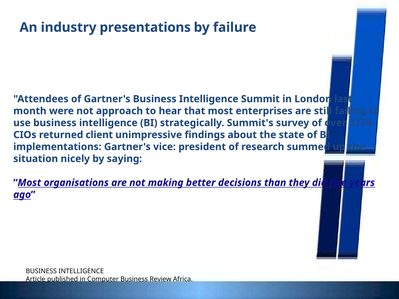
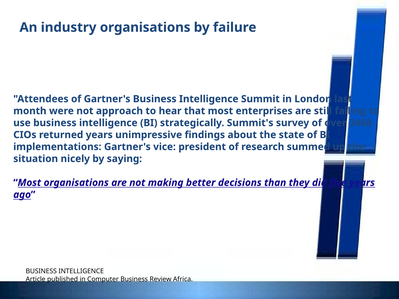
industry presentations: presentations -> organisations
3774: 3774 -> 3468
returned client: client -> years
